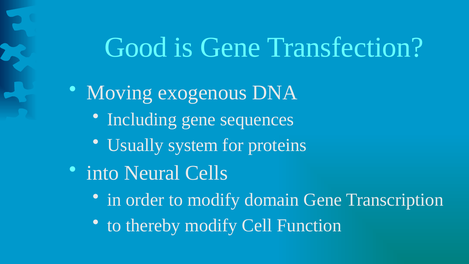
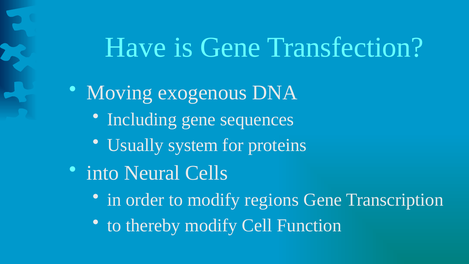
Good: Good -> Have
domain: domain -> regions
